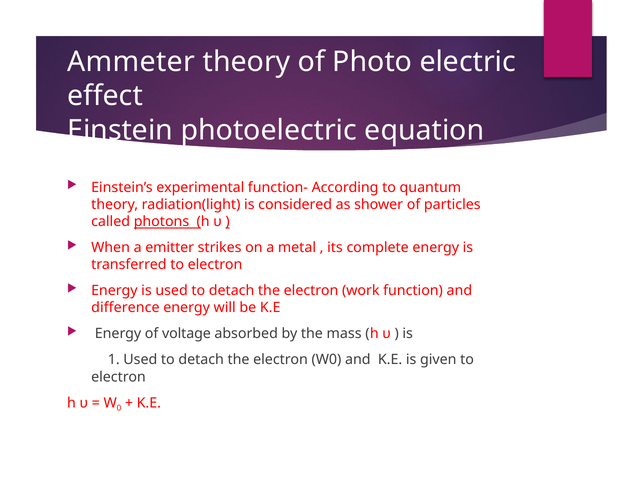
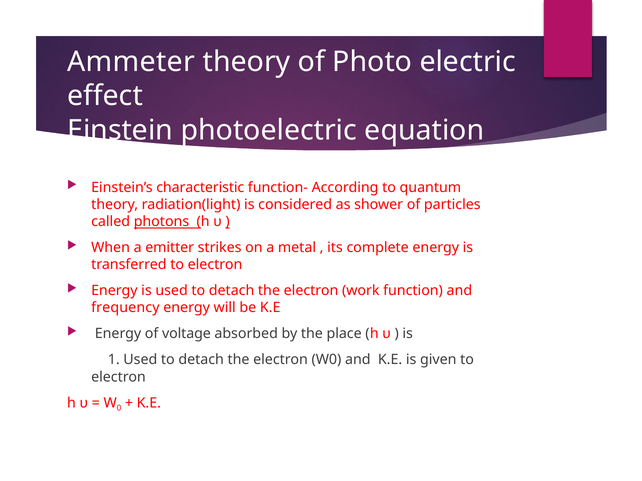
experimental: experimental -> characteristic
difference: difference -> frequency
mass: mass -> place
